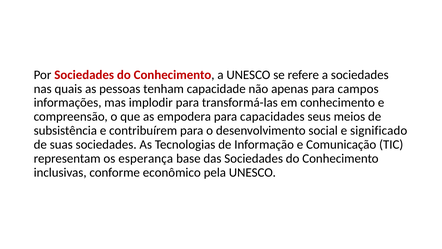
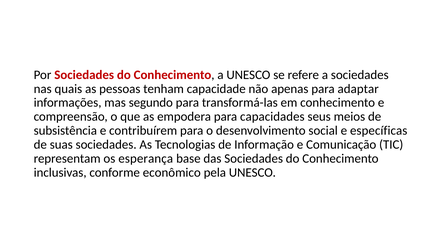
campos: campos -> adaptar
implodir: implodir -> segundo
significado: significado -> específicas
